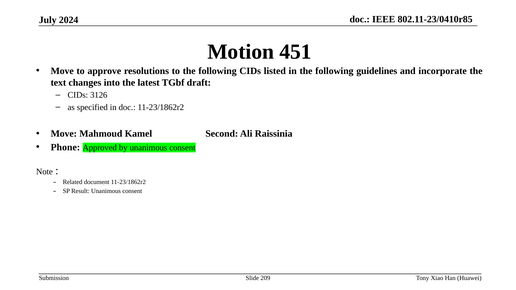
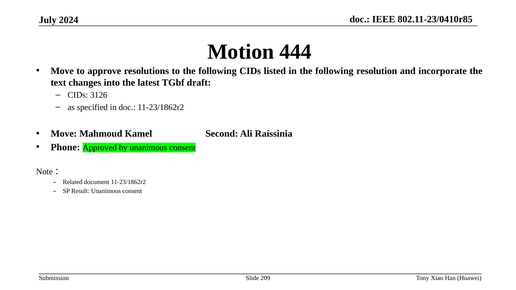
451: 451 -> 444
guidelines: guidelines -> resolution
